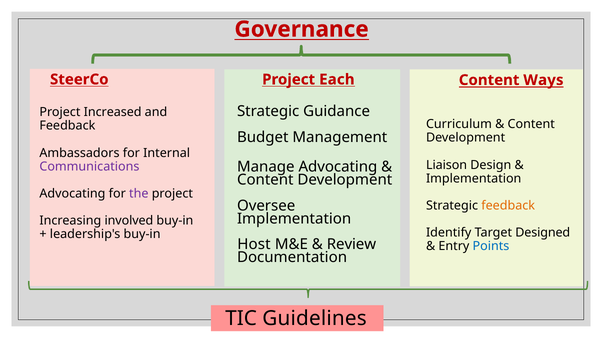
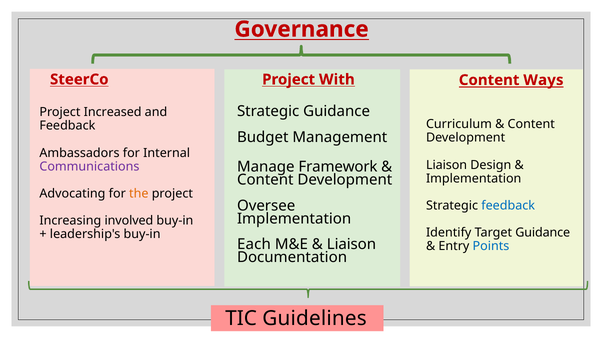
Each: Each -> With
Manage Advocating: Advocating -> Framework
the colour: purple -> orange
feedback at (508, 206) colour: orange -> blue
Target Designed: Designed -> Guidance
Host: Host -> Each
Review at (351, 245): Review -> Liaison
